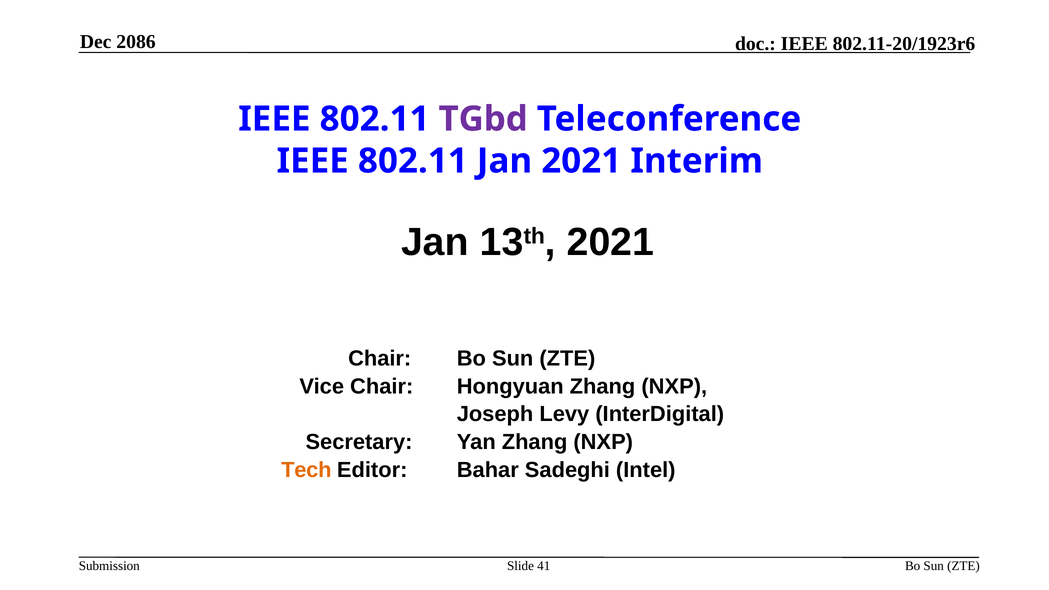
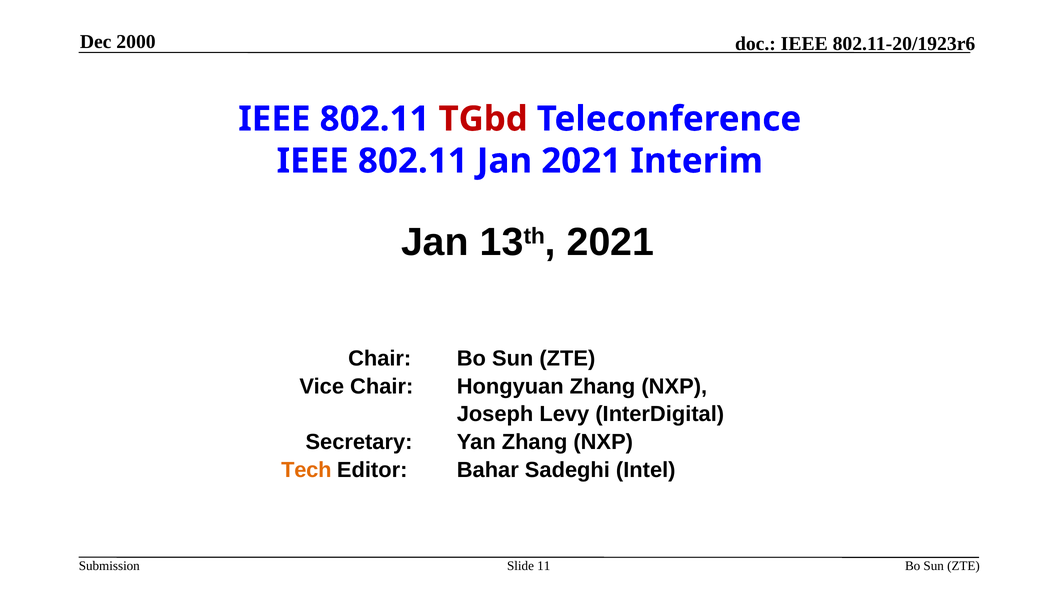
2086: 2086 -> 2000
TGbd colour: purple -> red
41: 41 -> 11
